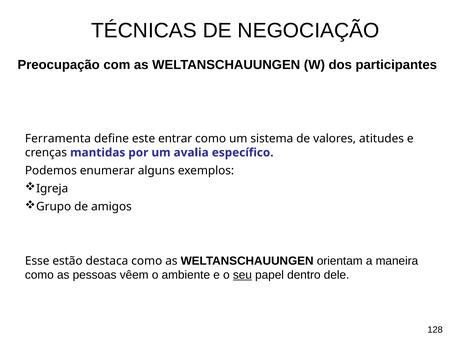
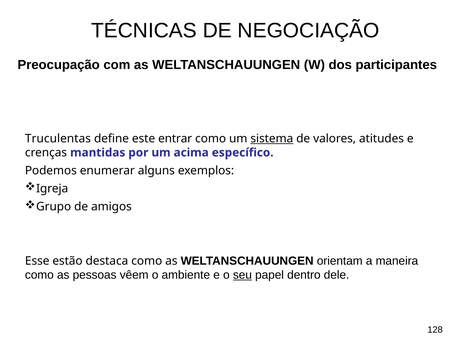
Ferramenta: Ferramenta -> Truculentas
sistema underline: none -> present
avalia: avalia -> acima
